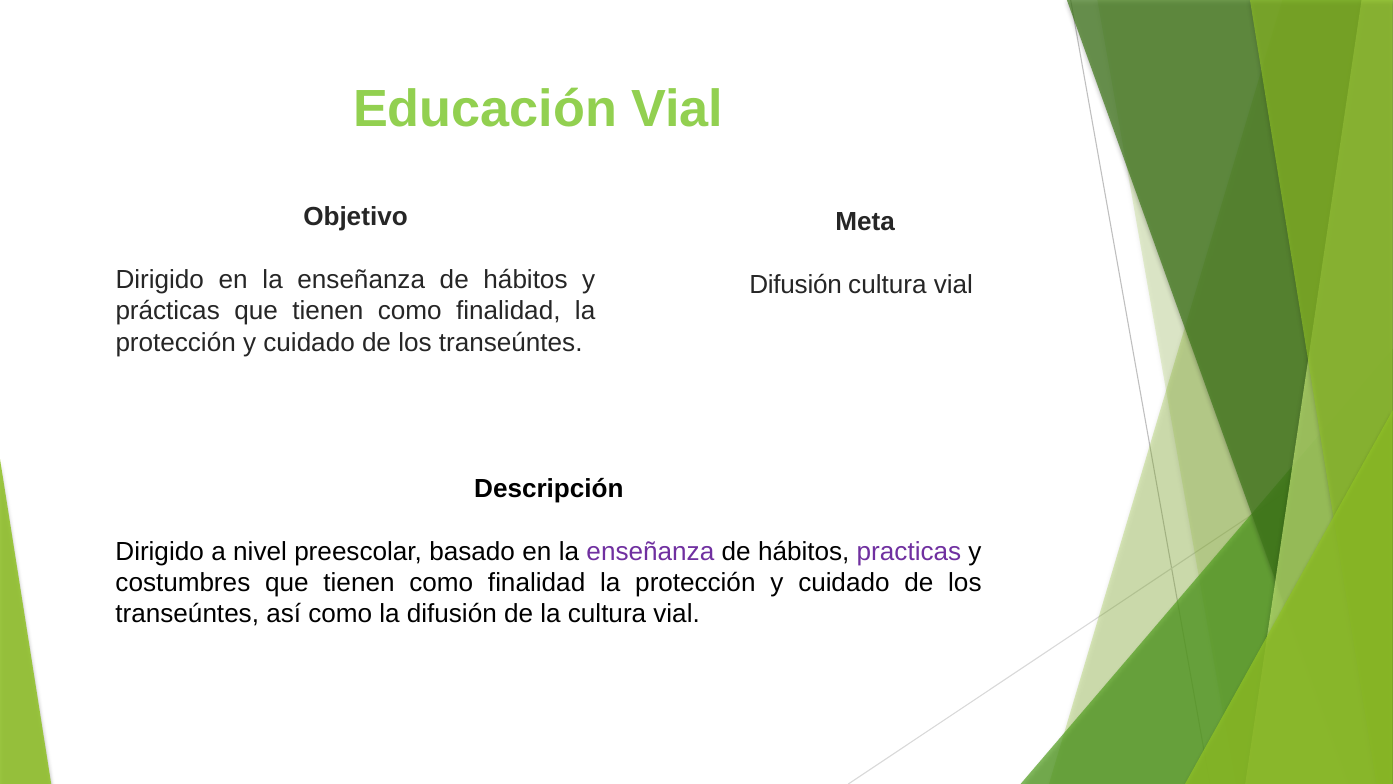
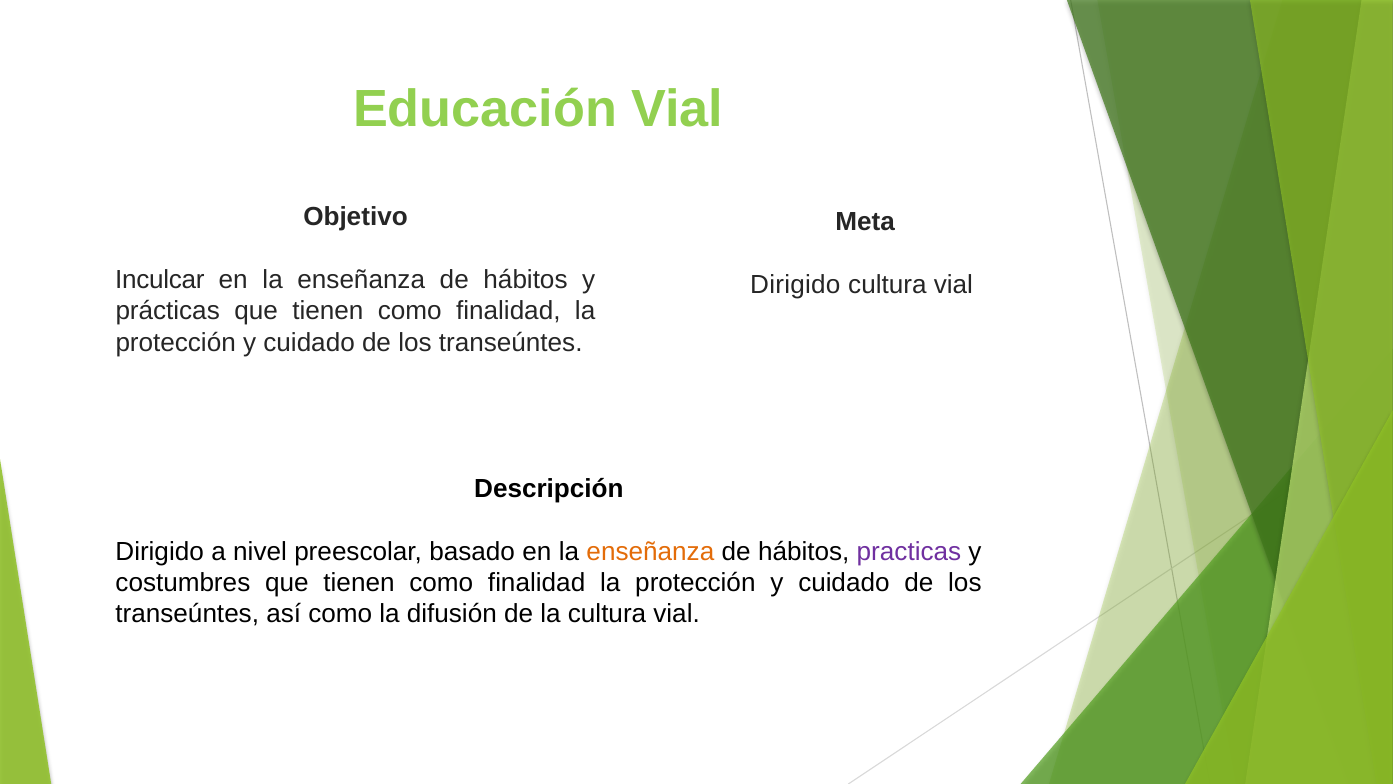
Dirigido at (160, 280): Dirigido -> Inculcar
Difusión at (796, 284): Difusión -> Dirigido
enseñanza at (650, 551) colour: purple -> orange
